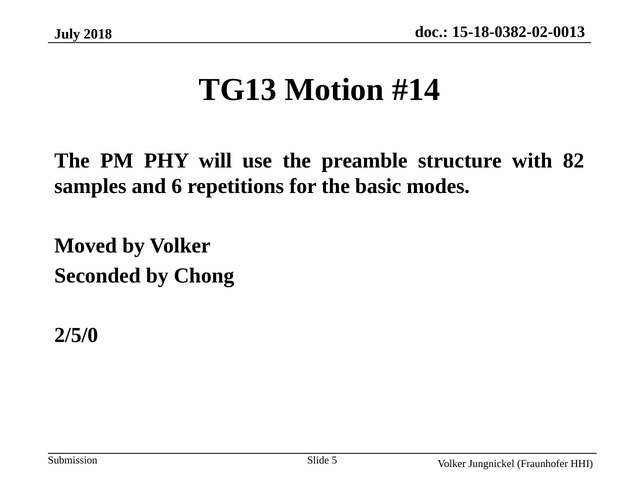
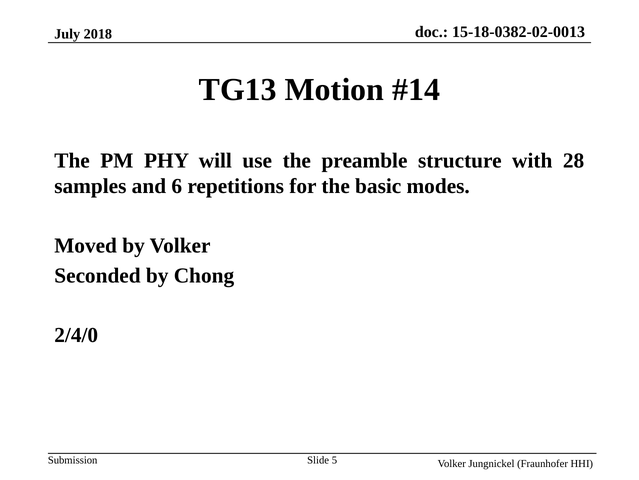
82: 82 -> 28
2/5/0: 2/5/0 -> 2/4/0
